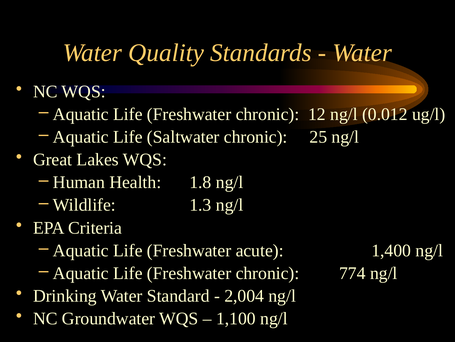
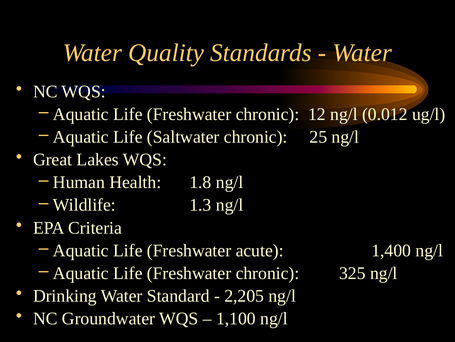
774: 774 -> 325
2,004: 2,004 -> 2,205
